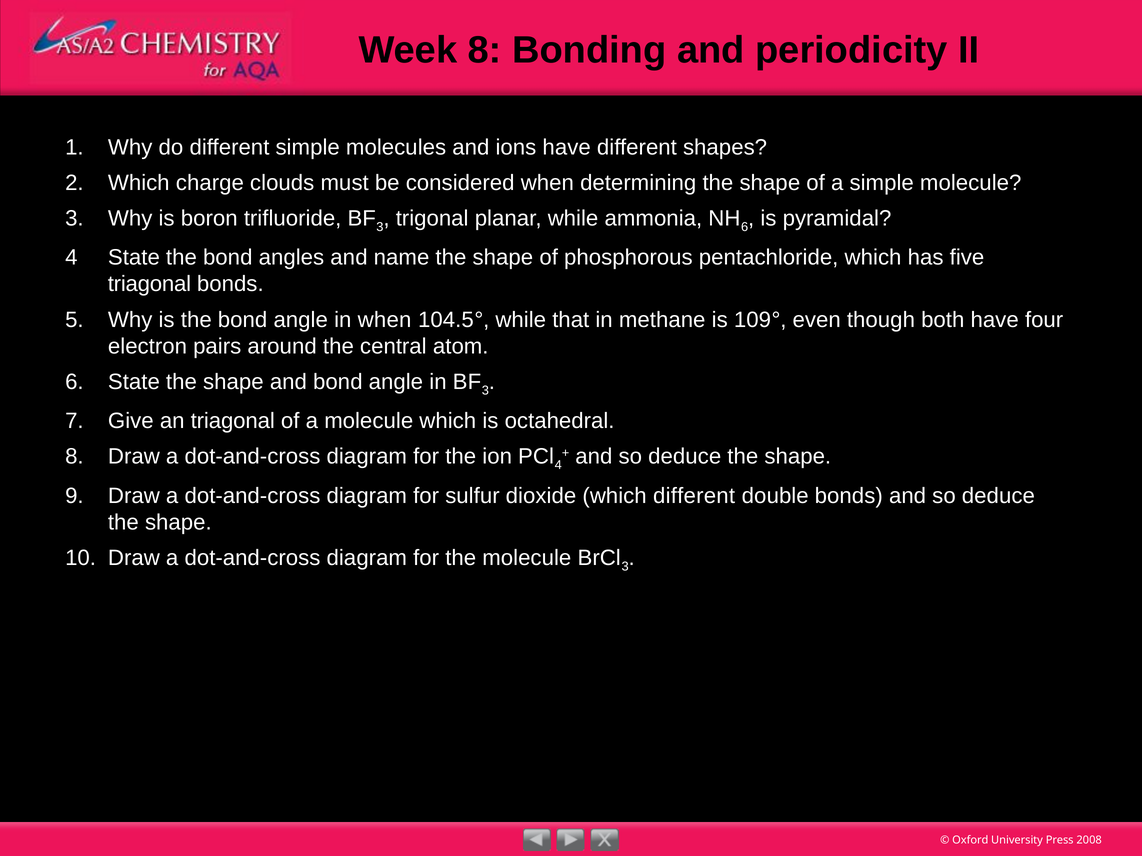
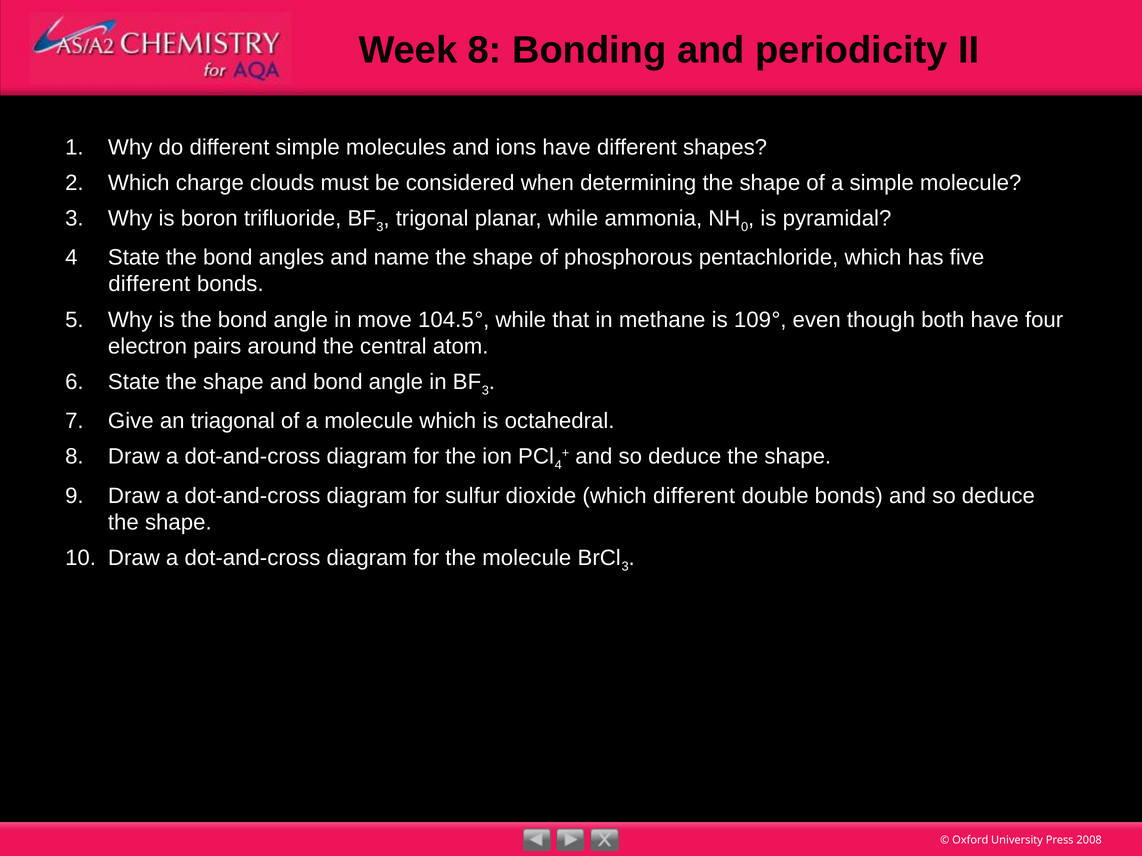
6 at (745, 227): 6 -> 0
triagonal at (149, 284): triagonal -> different
in when: when -> move
